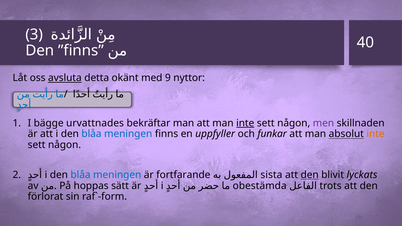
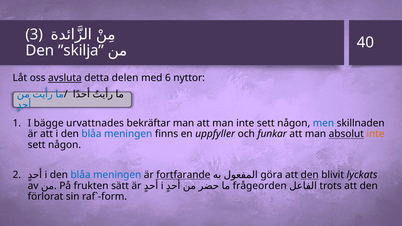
”finns: ”finns -> ”skilja
okänt: okänt -> delen
med 9: 9 -> 6
inte at (245, 123) underline: present -> none
men colour: purple -> blue
fortfarande underline: none -> present
sista: sista -> göra
hoppas: hoppas -> frukten
obestämda: obestämda -> frågeorden
